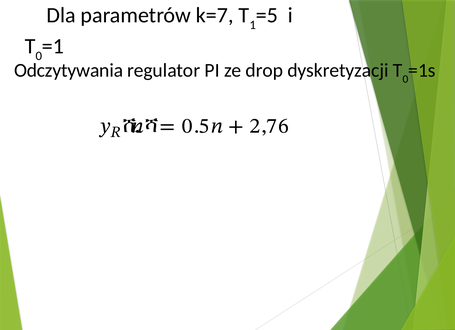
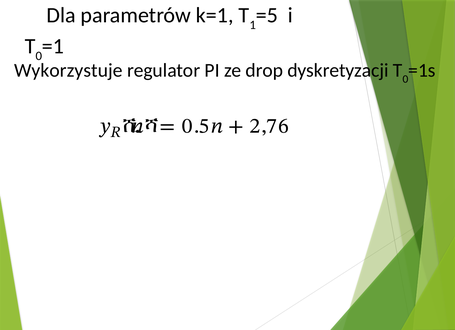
k=7: k=7 -> k=1
Odczytywania: Odczytywania -> Wykorzystuje
